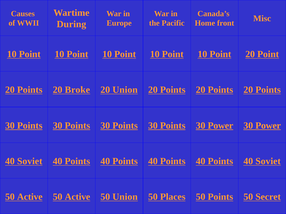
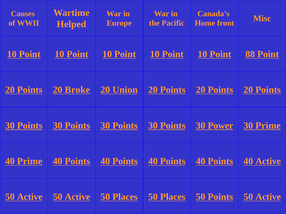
During: During -> Helped
Point 10 Point 20: 20 -> 88
Power at (268, 126): Power -> Prime
Soviet at (30, 162): Soviet -> Prime
40 Points 40 Soviet: Soviet -> Active
Union at (125, 197): Union -> Places
50 Points 50 Secret: Secret -> Active
